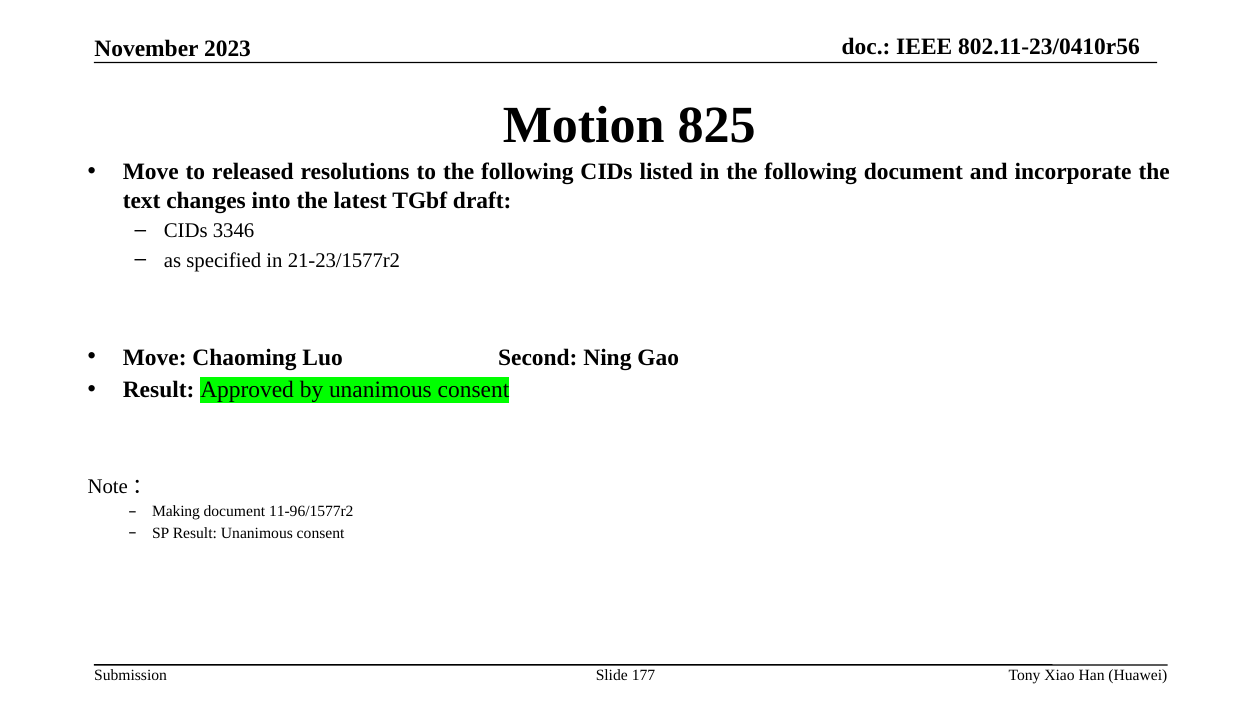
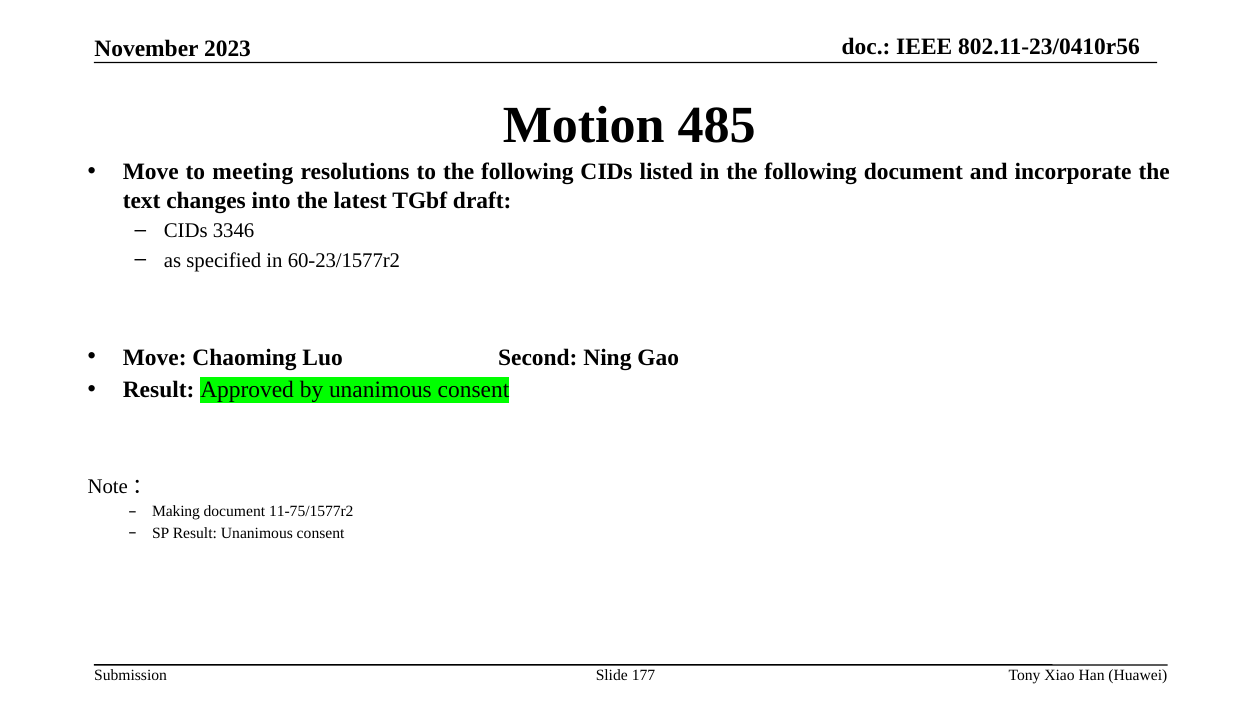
825: 825 -> 485
released: released -> meeting
21-23/1577r2: 21-23/1577r2 -> 60-23/1577r2
11-96/1577r2: 11-96/1577r2 -> 11-75/1577r2
